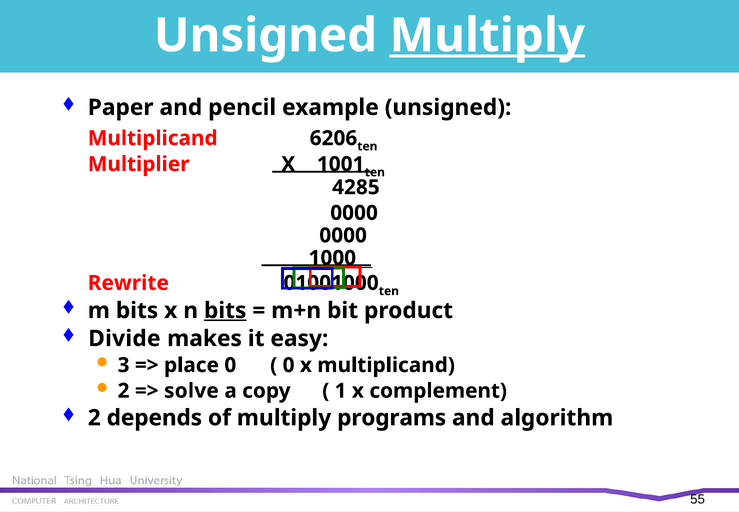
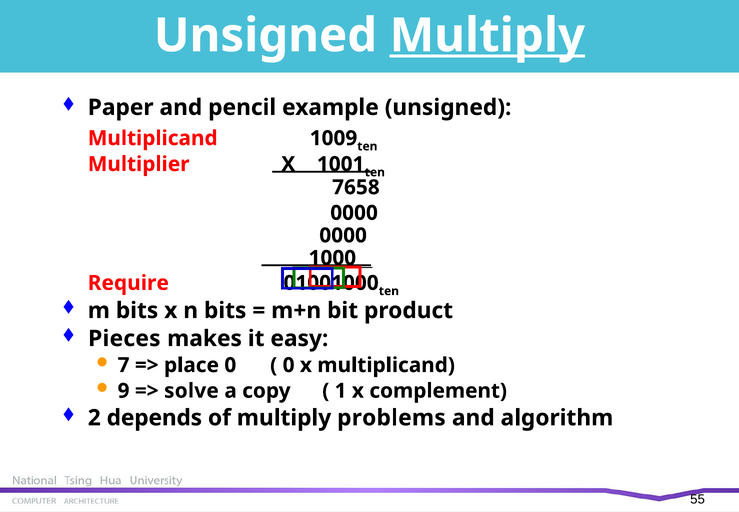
6206: 6206 -> 1009
4285: 4285 -> 7658
Rewrite: Rewrite -> Require
bits at (225, 310) underline: present -> none
Divide: Divide -> Pieces
3: 3 -> 7
2 at (124, 391): 2 -> 9
programs: programs -> problems
